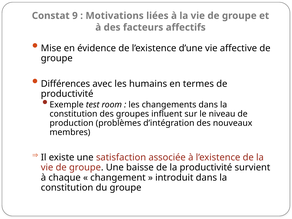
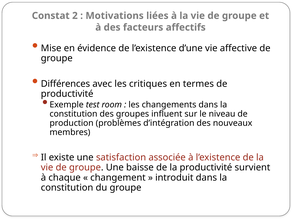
9: 9 -> 2
humains: humains -> critiques
